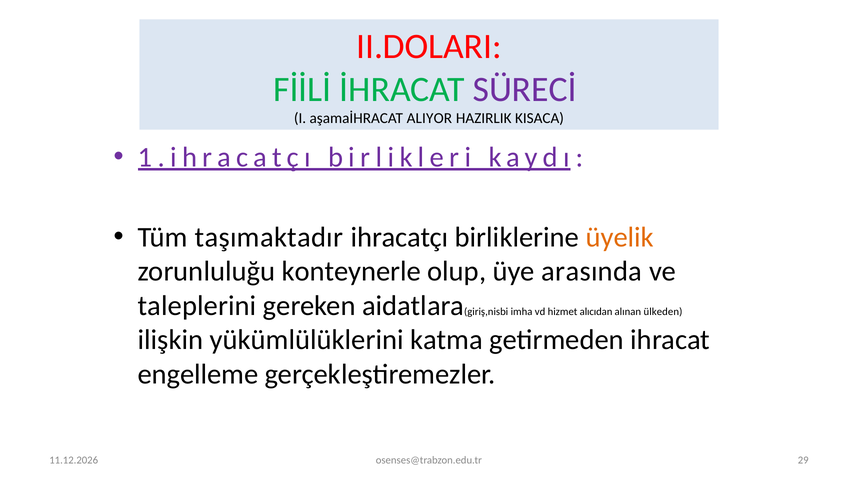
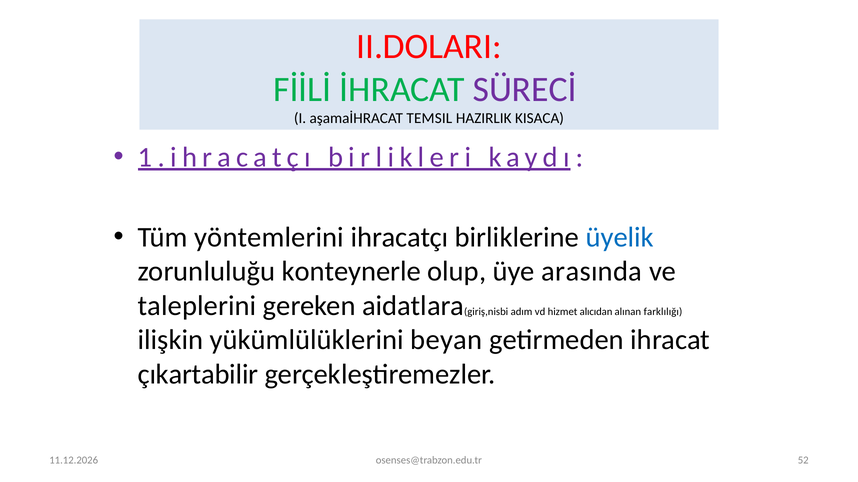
ALIYOR: ALIYOR -> TEMSIL
taşımaktadır: taşımaktadır -> yöntemlerini
üyelik colour: orange -> blue
imha: imha -> adım
ülkeden: ülkeden -> farklılığı
katma: katma -> beyan
engelleme: engelleme -> çıkartabilir
29: 29 -> 52
